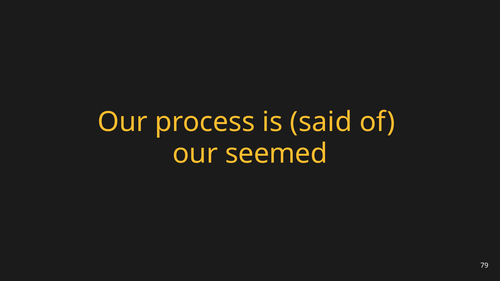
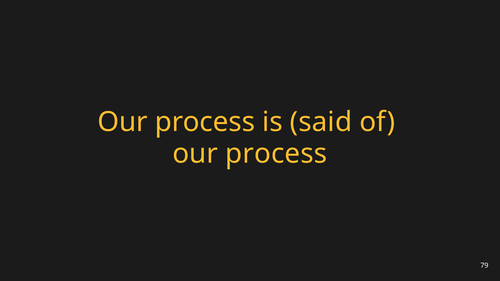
seemed at (276, 154): seemed -> process
